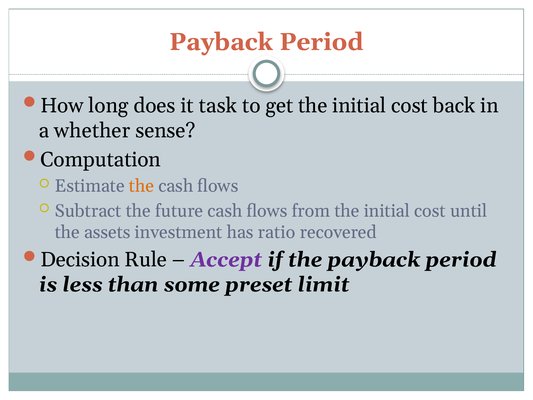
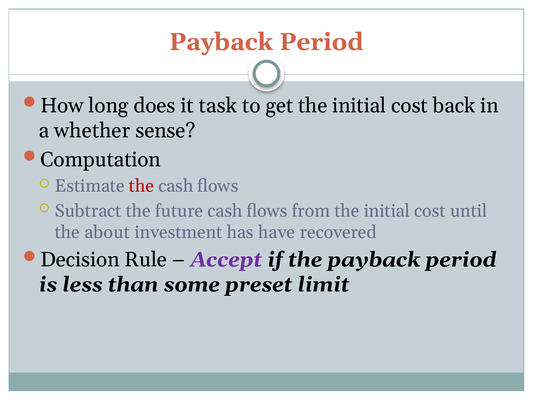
the at (142, 186) colour: orange -> red
assets: assets -> about
ratio: ratio -> have
